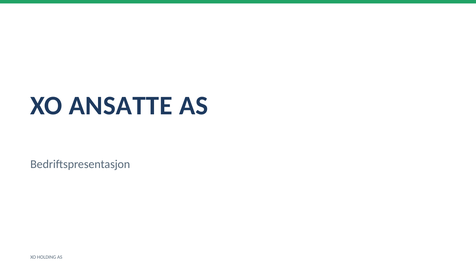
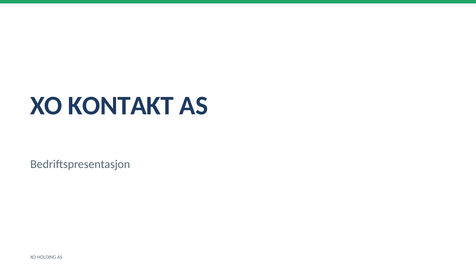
ANSATTE: ANSATTE -> KONTAKT
